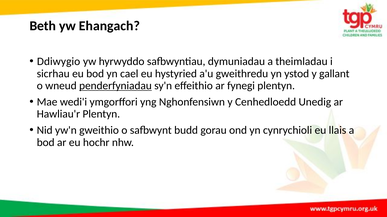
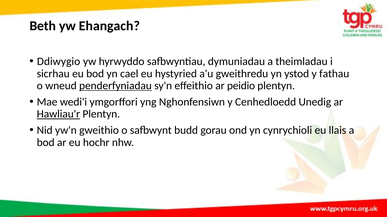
gallant: gallant -> fathau
fynegi: fynegi -> peidio
Hawliau'r underline: none -> present
